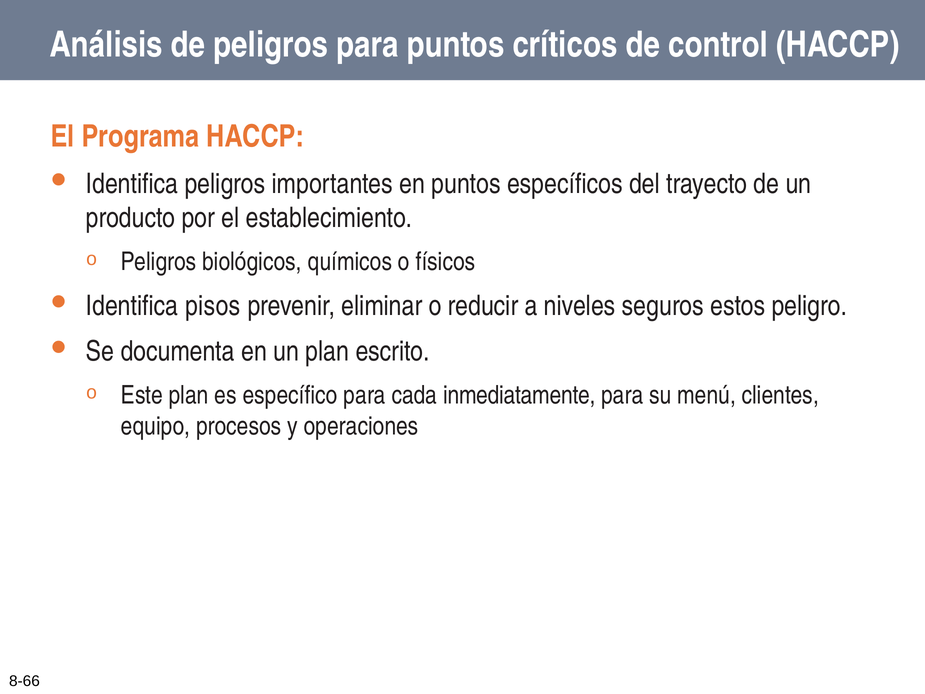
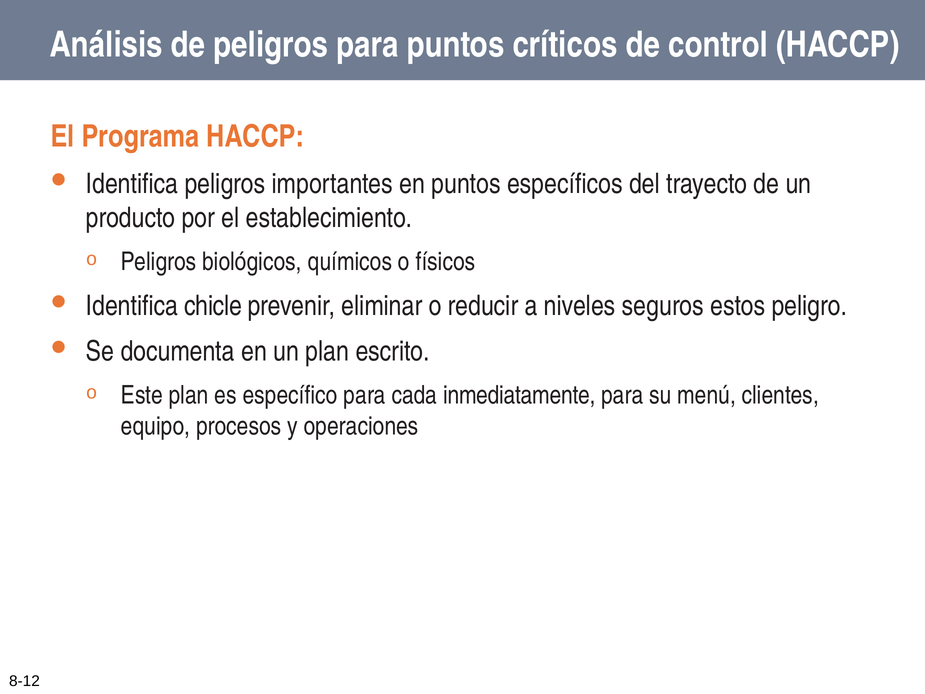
pisos: pisos -> chicle
8-66: 8-66 -> 8-12
